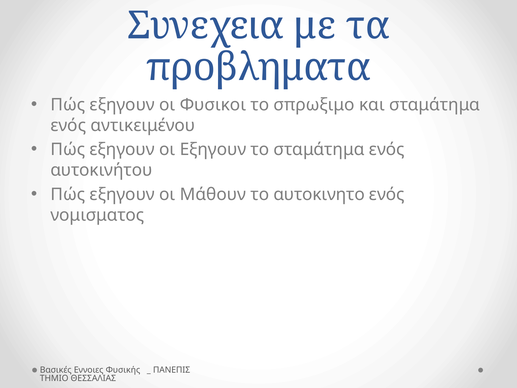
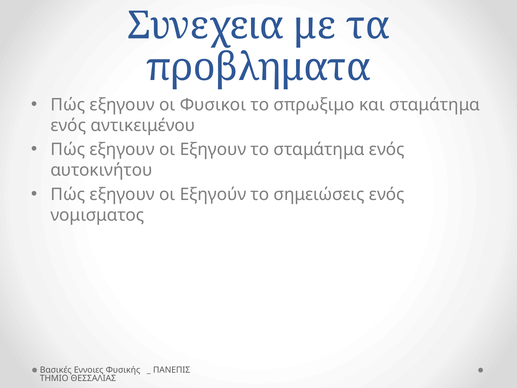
Μάθουν: Μάθουν -> Εξηγούν
αυτοκινητο: αυτοκινητο -> σημειώσεις
